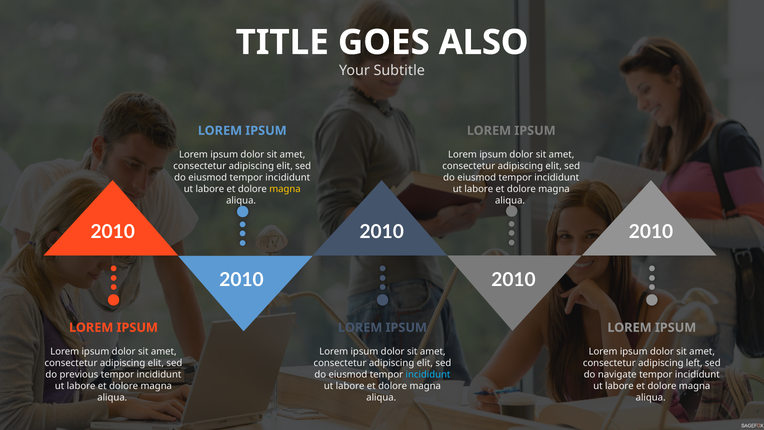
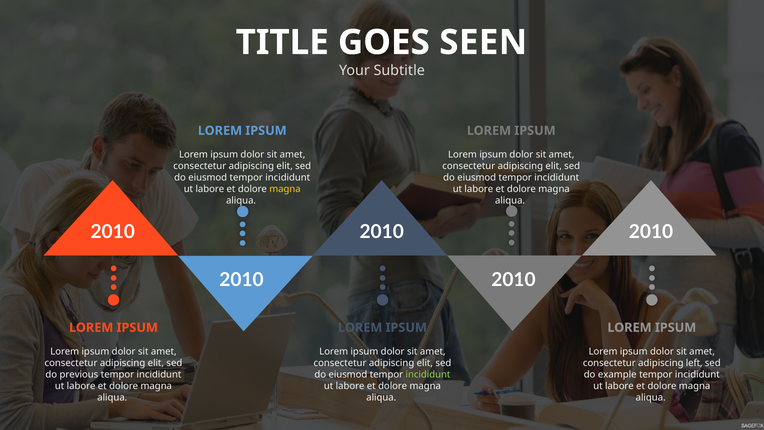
ALSO: ALSO -> SEEN
incididunt at (428, 374) colour: light blue -> light green
navigate: navigate -> example
